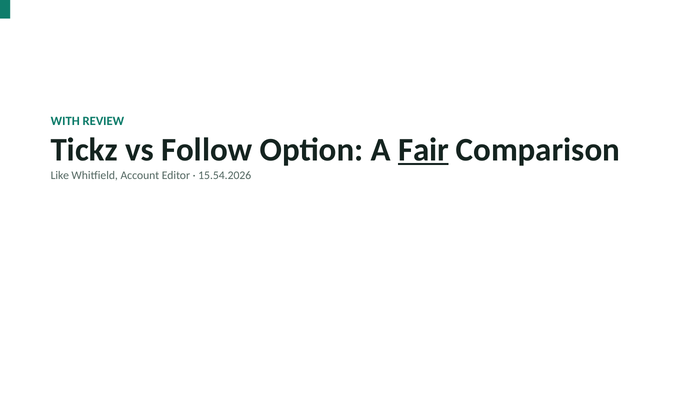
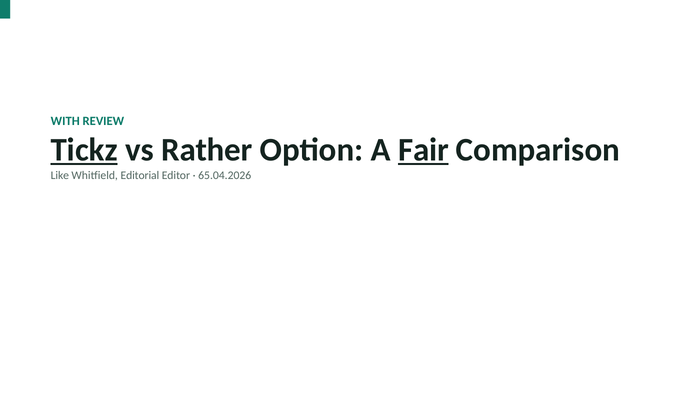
Tickz underline: none -> present
Follow: Follow -> Rather
Account: Account -> Editorial
15.54.2026: 15.54.2026 -> 65.04.2026
